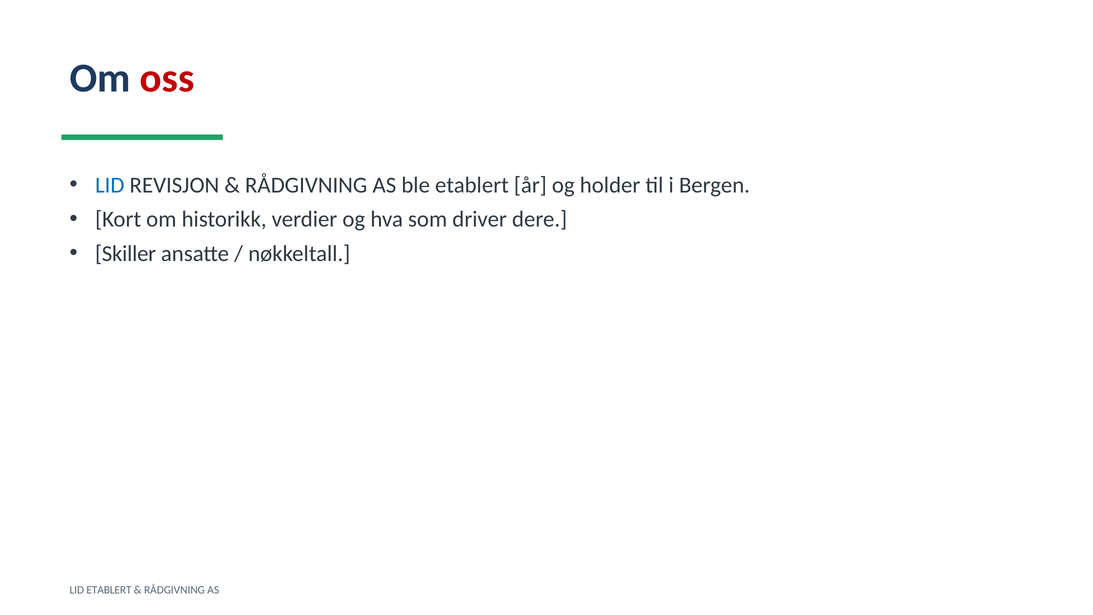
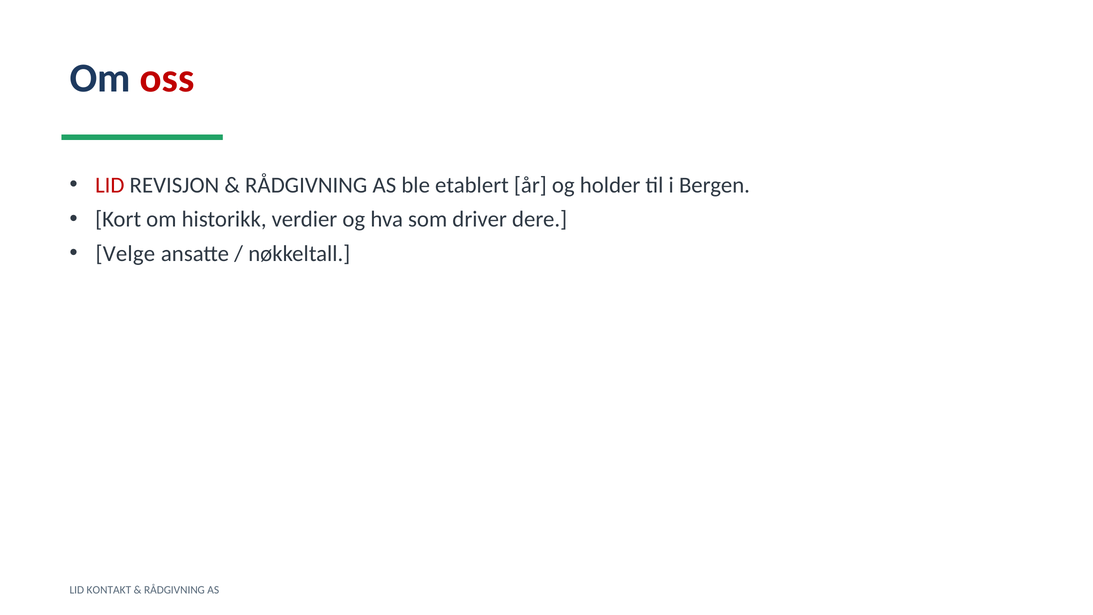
LID at (110, 185) colour: blue -> red
Skiller: Skiller -> Velge
LID ETABLERT: ETABLERT -> KONTAKT
